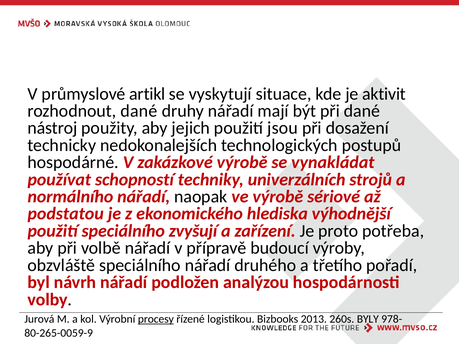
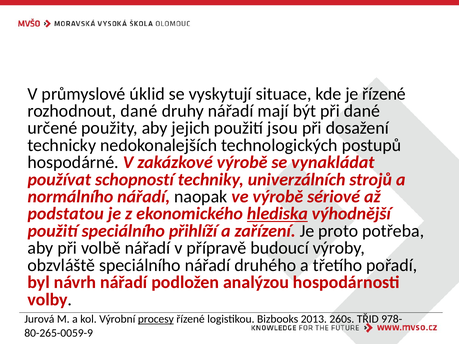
artikl: artikl -> úklid
je aktivit: aktivit -> řízené
nástroj: nástroj -> určené
hlediska underline: none -> present
zvyšují: zvyšují -> přihlíží
BYLY: BYLY -> TŘID
